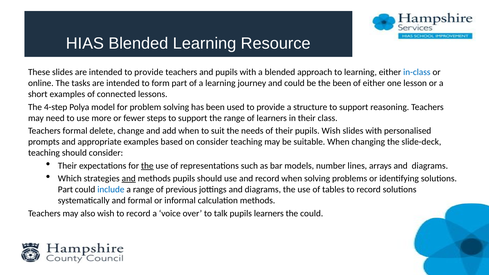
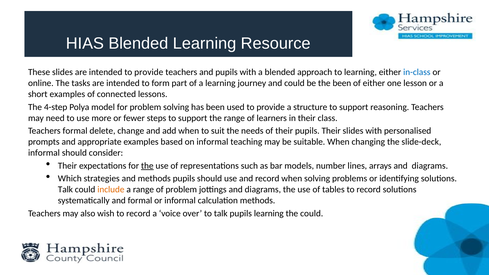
pupils Wish: Wish -> Their
on consider: consider -> informal
teaching at (44, 153): teaching -> informal
and at (129, 179) underline: present -> none
Part at (65, 190): Part -> Talk
include colour: blue -> orange
of previous: previous -> problem
pupils learners: learners -> learning
